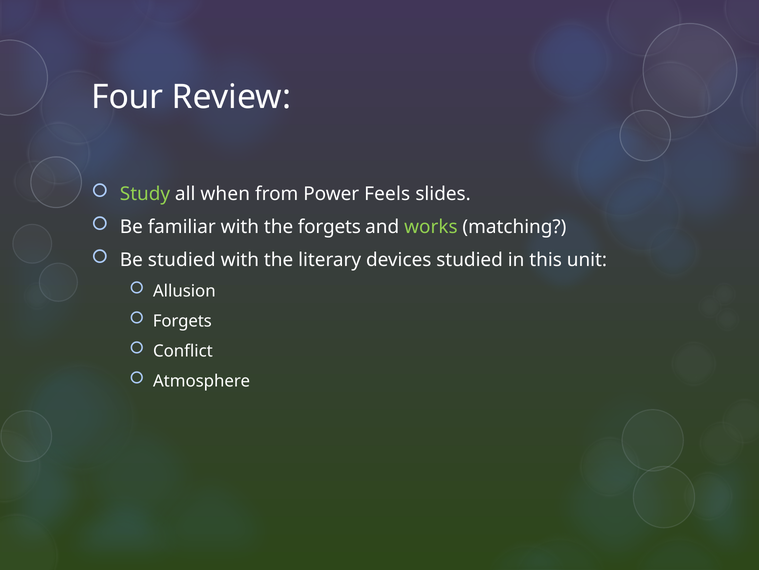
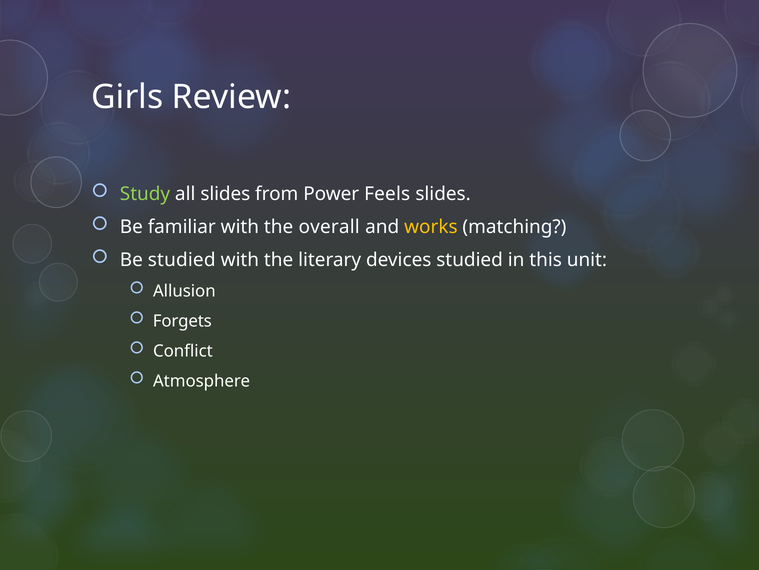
Four: Four -> Girls
all when: when -> slides
the forgets: forgets -> overall
works colour: light green -> yellow
